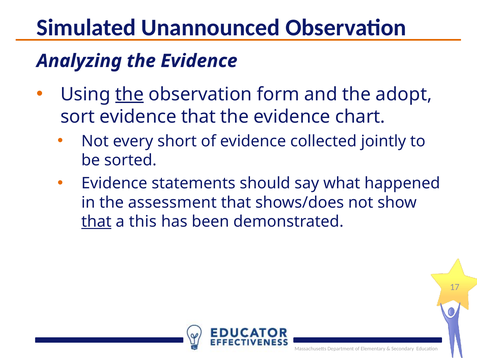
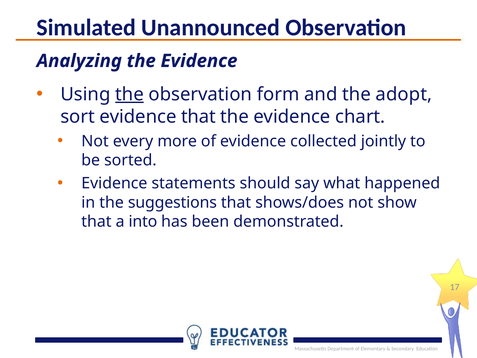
short: short -> more
assessment: assessment -> suggestions
that at (96, 221) underline: present -> none
this: this -> into
